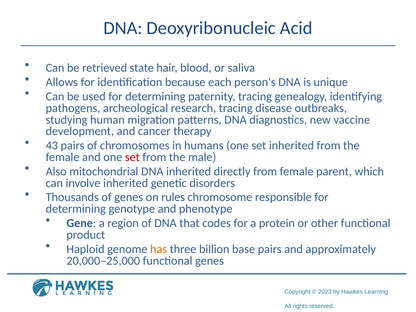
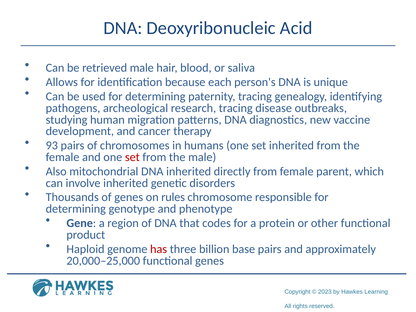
retrieved state: state -> male
43: 43 -> 93
has colour: orange -> red
